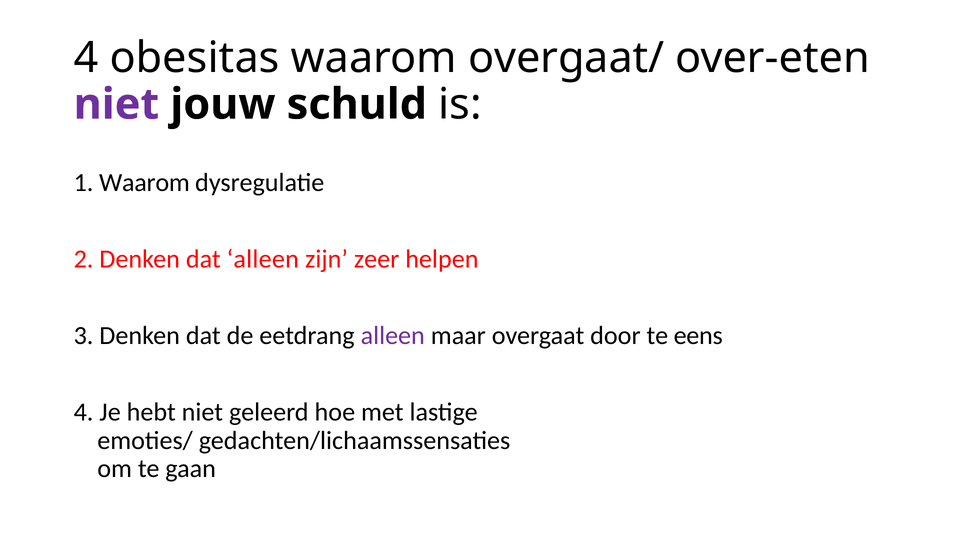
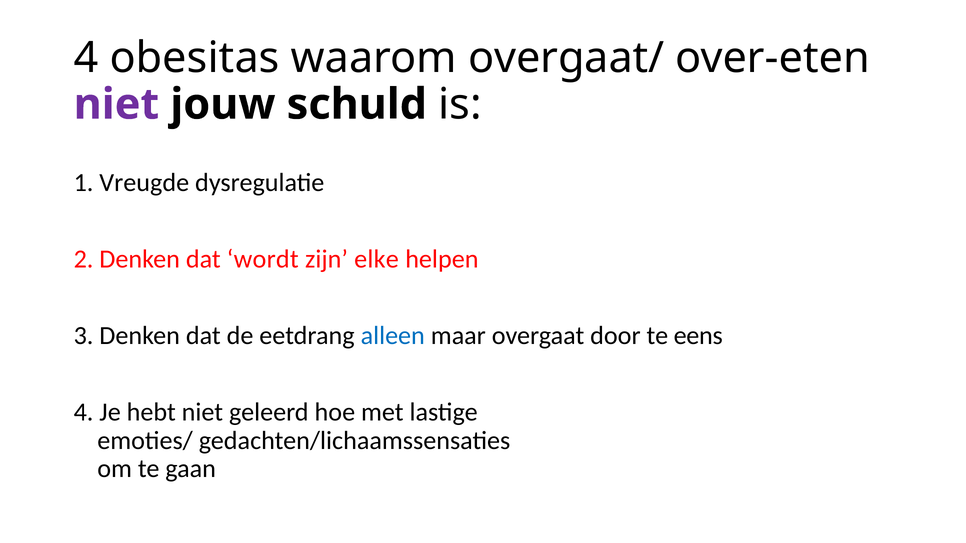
1 Waarom: Waarom -> Vreugde
dat alleen: alleen -> wordt
zeer: zeer -> elke
alleen at (393, 336) colour: purple -> blue
